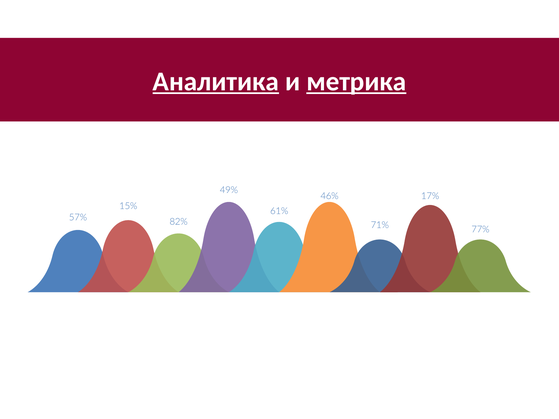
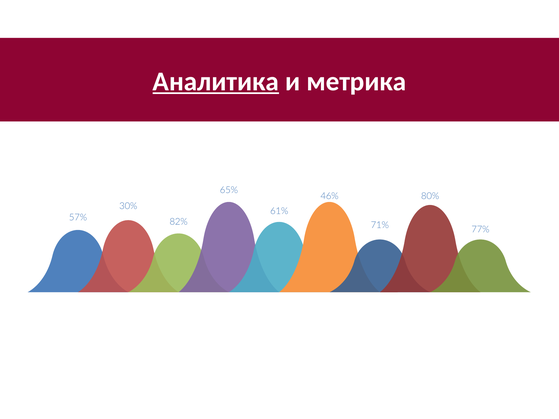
метрика underline: present -> none
49%: 49% -> 65%
17%: 17% -> 80%
15%: 15% -> 30%
